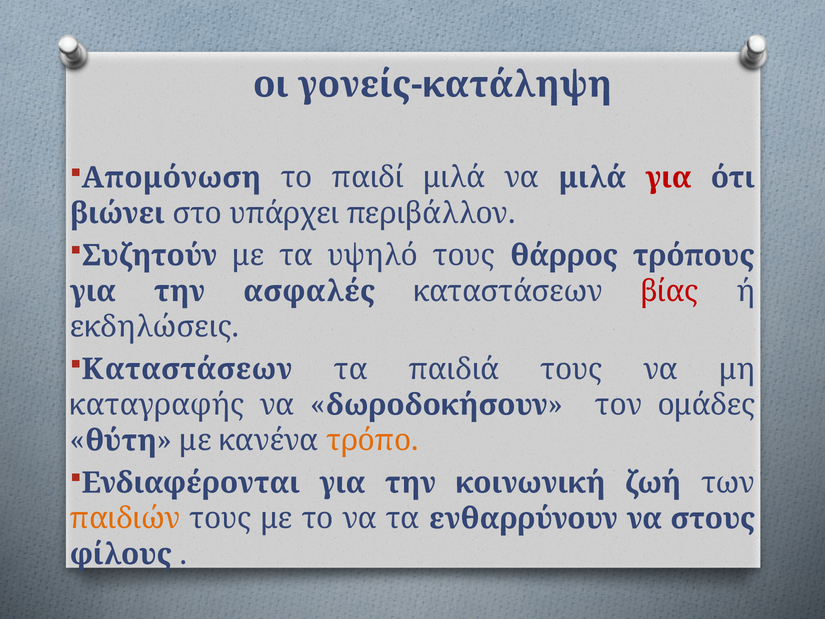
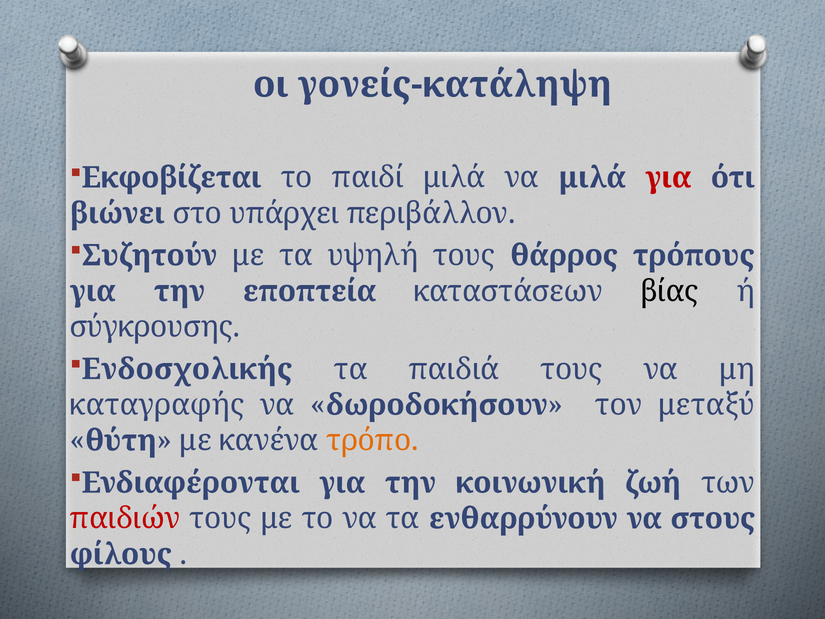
Απομόνωση: Απομόνωση -> Εκφοβίζεται
υψηλό: υψηλό -> υψηλή
ασφαλές: ασφαλές -> εποπτεία
βίας colour: red -> black
εκδηλώσεις: εκδηλώσεις -> σύγκρουσης
Καταστάσεων at (187, 369): Καταστάσεων -> Ενδοσχολικής
ομάδες: ομάδες -> μεταξύ
παιδιών colour: orange -> red
